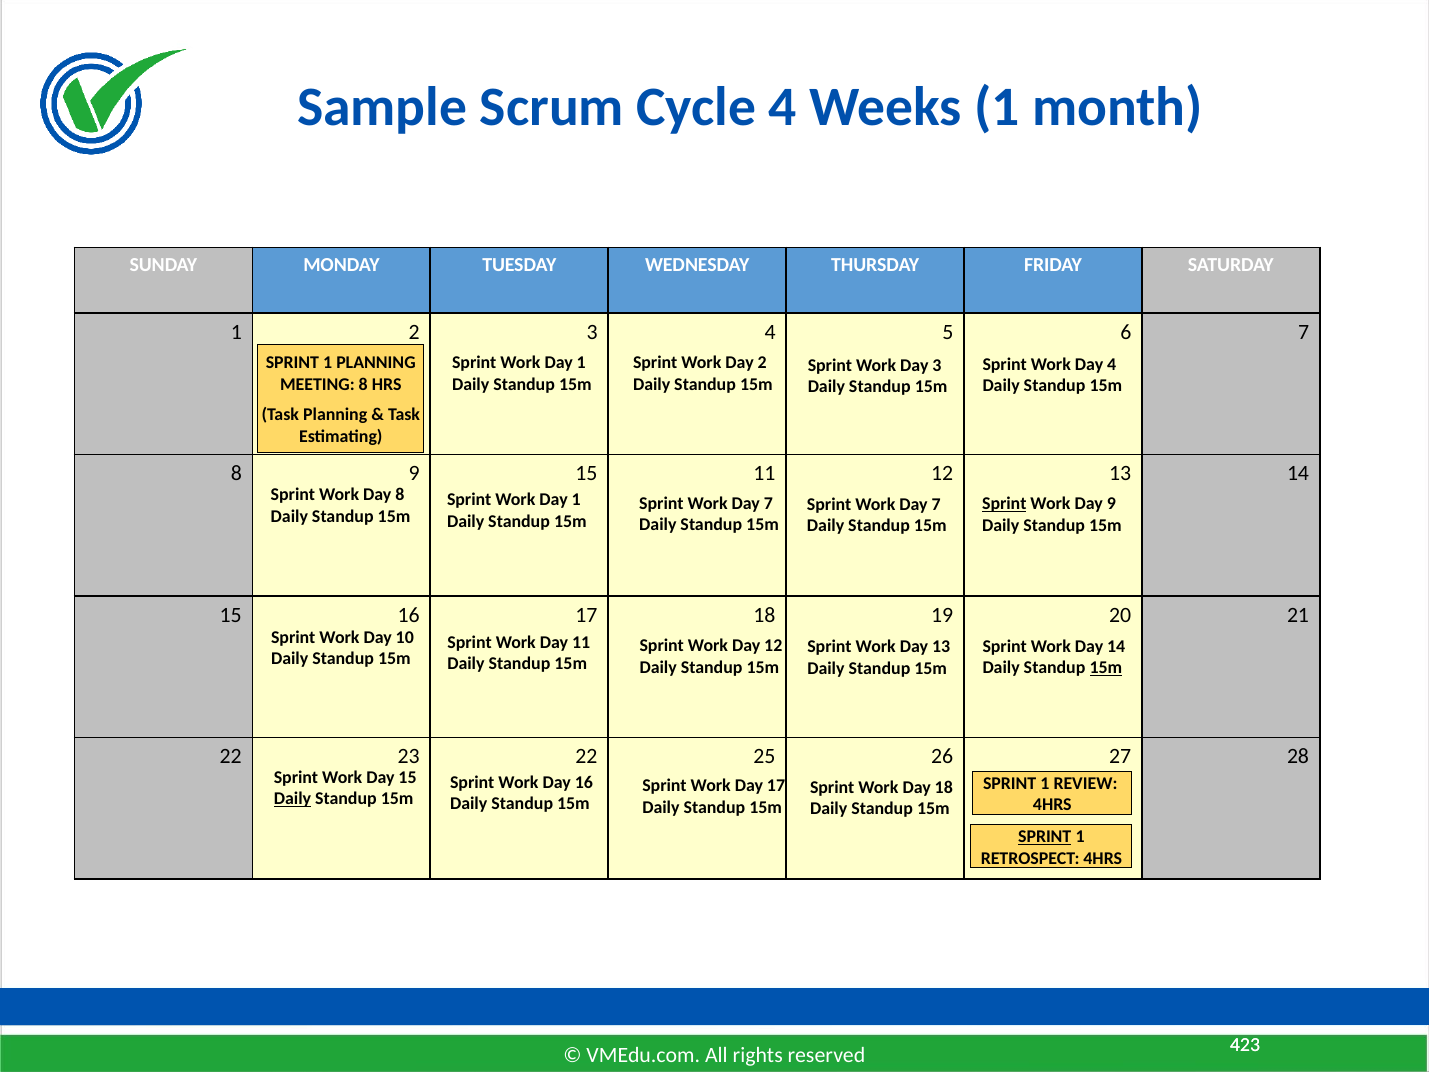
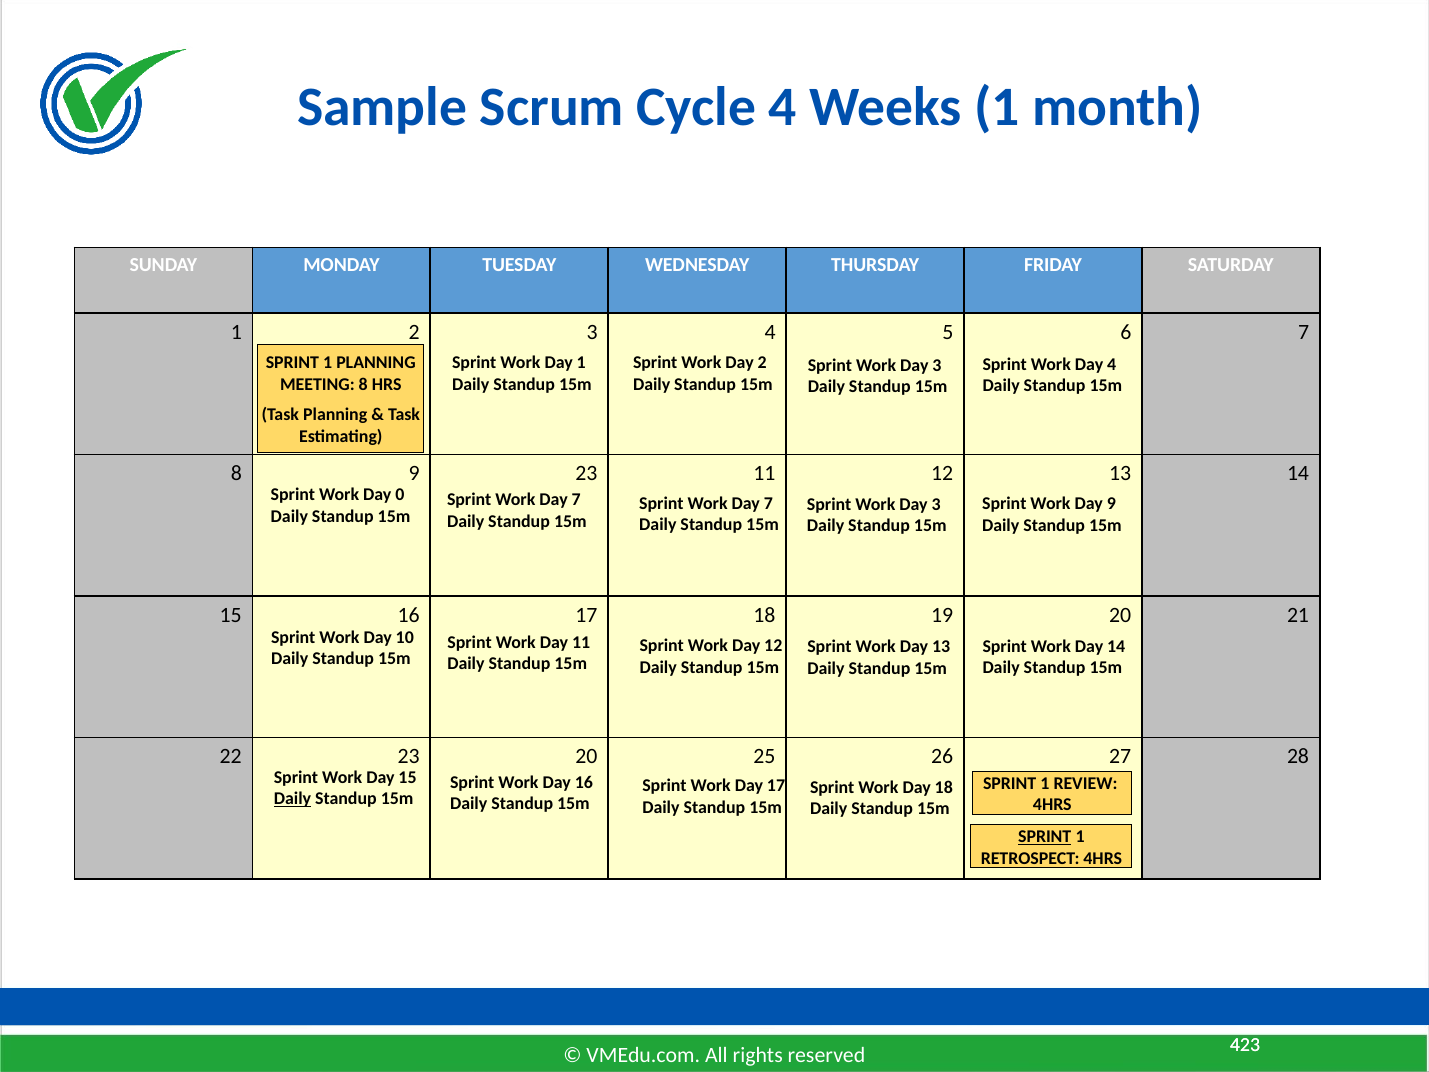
9 15: 15 -> 23
Day 8: 8 -> 0
1 at (576, 500): 1 -> 7
Sprint at (1004, 504) underline: present -> none
7 at (936, 504): 7 -> 3
15m at (1106, 668) underline: present -> none
23 22: 22 -> 20
